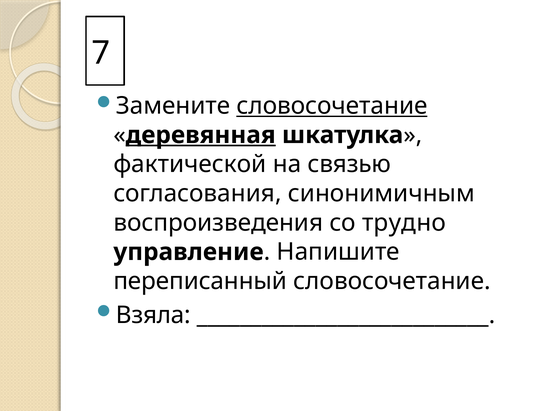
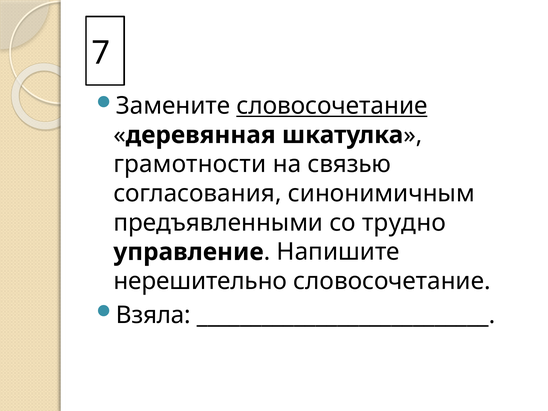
деревянная underline: present -> none
фактической: фактической -> грамотности
воспроизведения: воспроизведения -> предъявленными
переписанный: переписанный -> нерешительно
